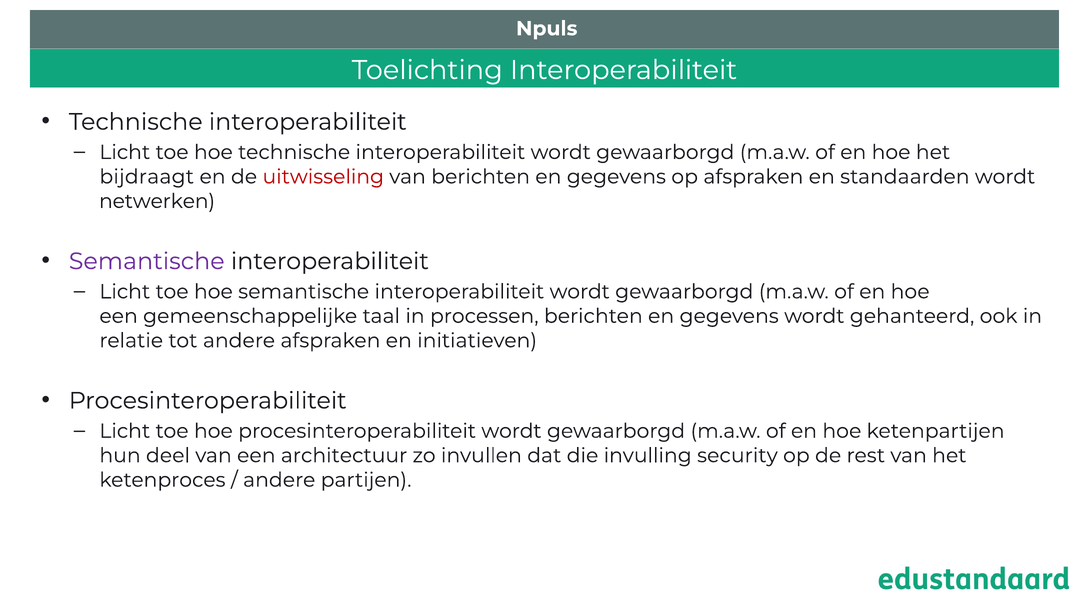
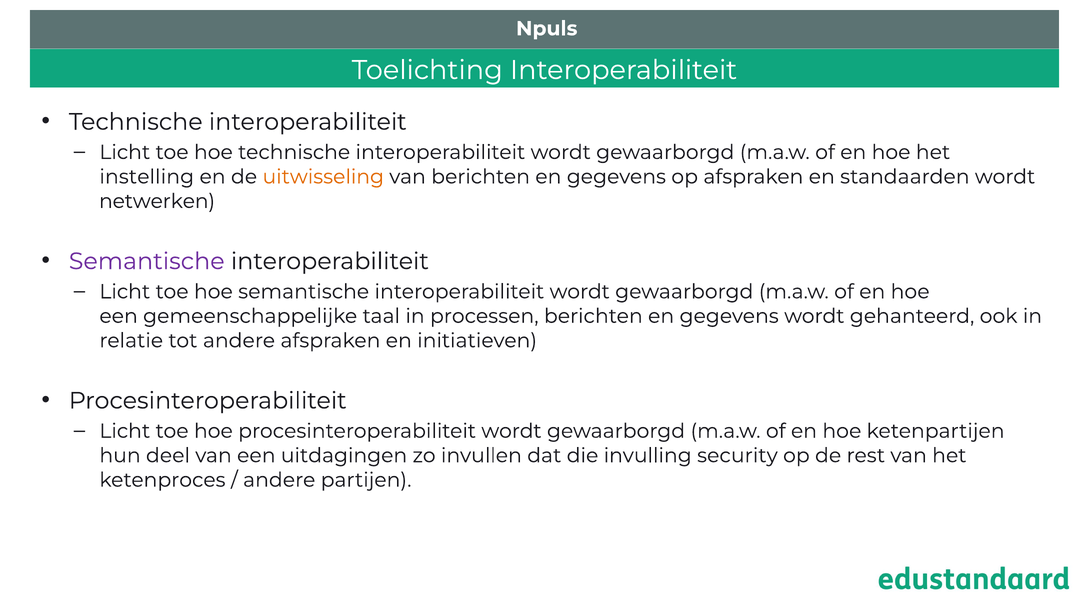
bijdraagt: bijdraagt -> instelling
uitwisseling colour: red -> orange
architectuur: architectuur -> uitdagingen
